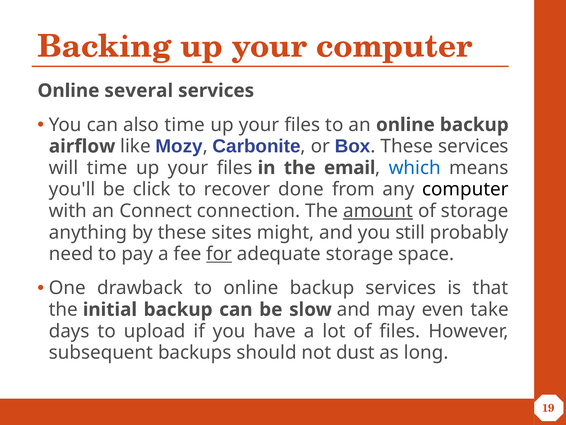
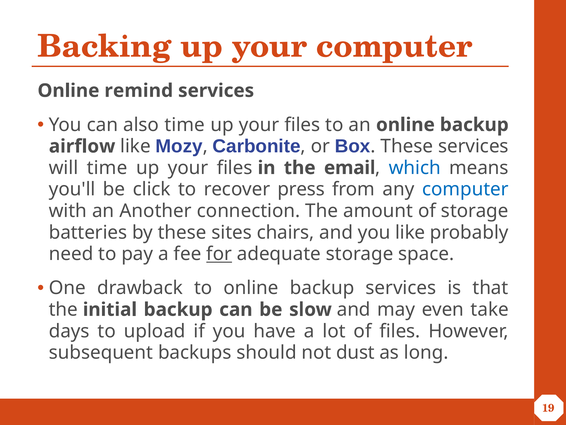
several: several -> remind
done: done -> press
computer at (465, 189) colour: black -> blue
Connect: Connect -> Another
amount underline: present -> none
anything: anything -> batteries
might: might -> chairs
you still: still -> like
